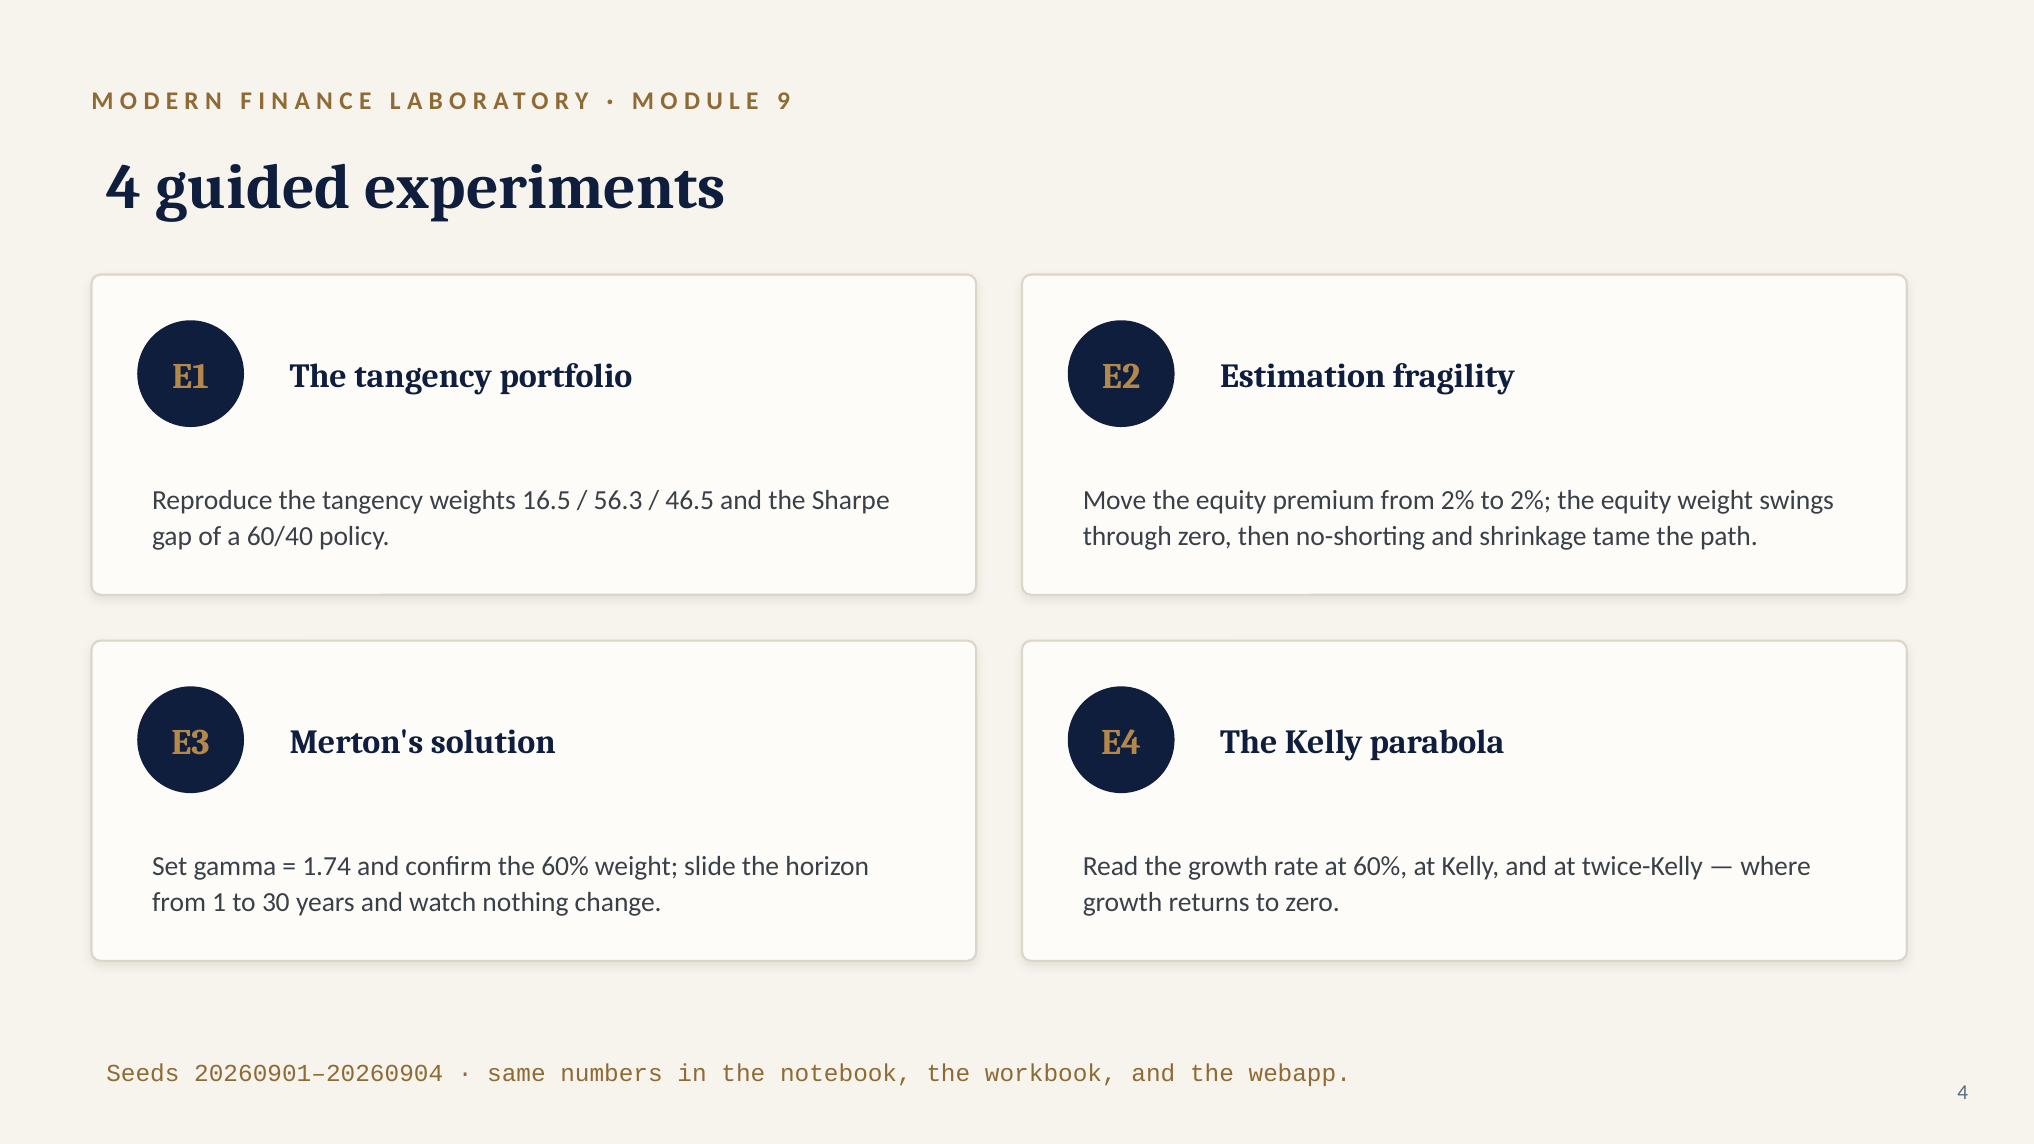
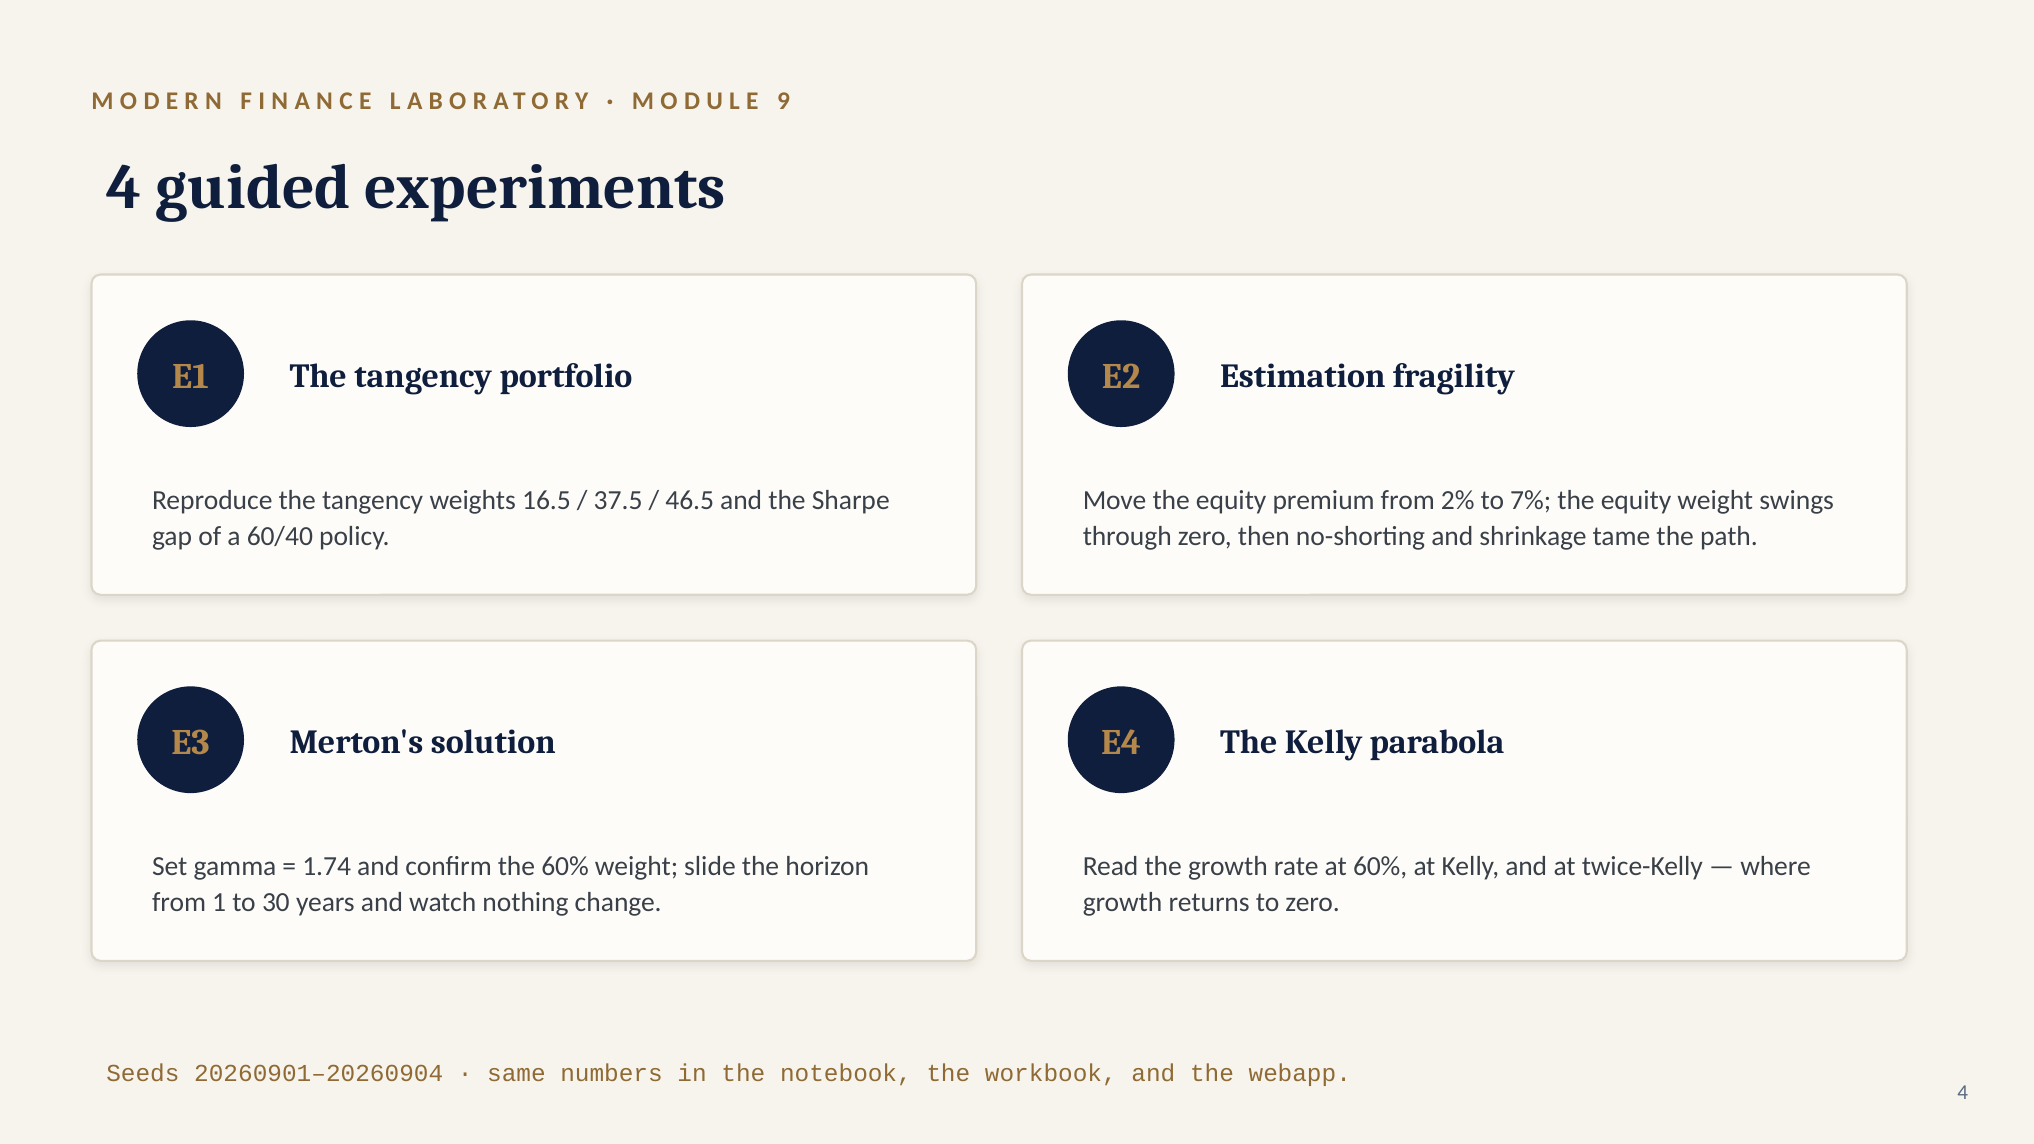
56.3: 56.3 -> 37.5
to 2%: 2% -> 7%
